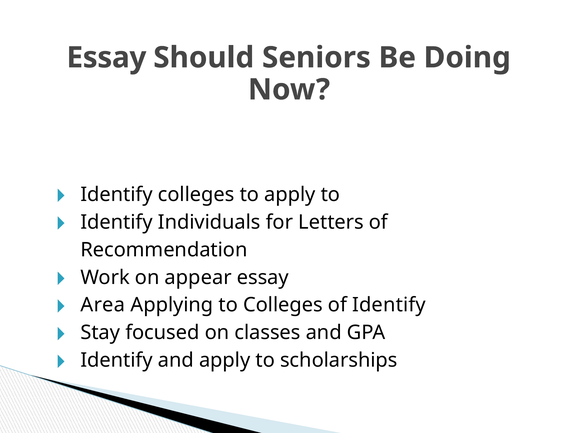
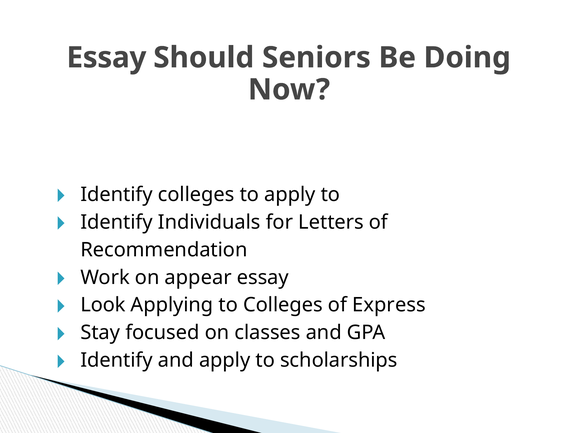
Area: Area -> Look
of Identify: Identify -> Express
